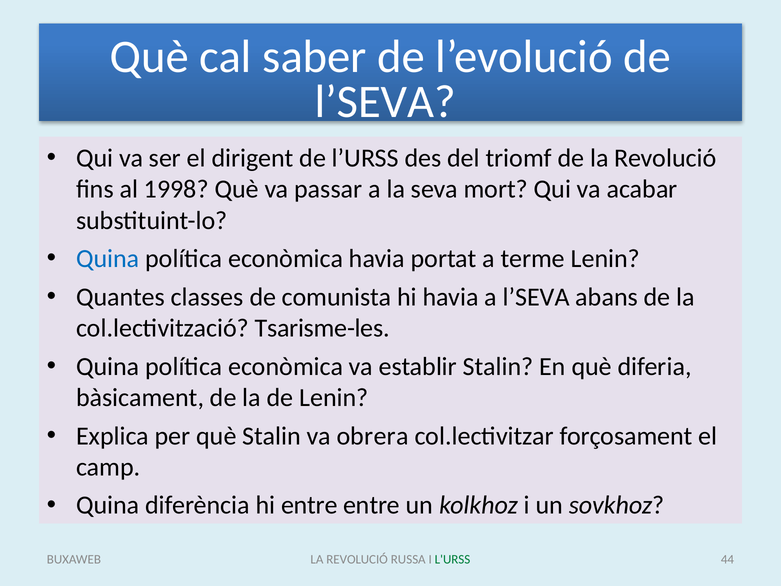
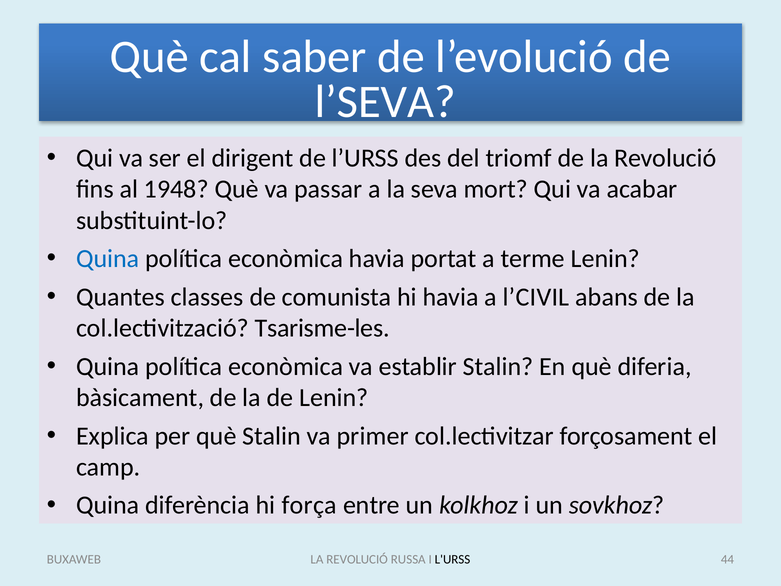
1998: 1998 -> 1948
a l’SEVA: l’SEVA -> l’CIVIL
obrera: obrera -> primer
hi entre: entre -> força
L'URSS colour: green -> black
